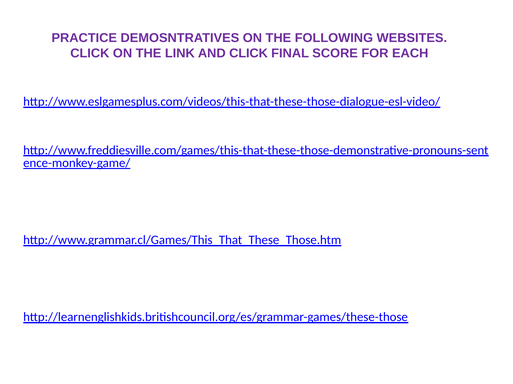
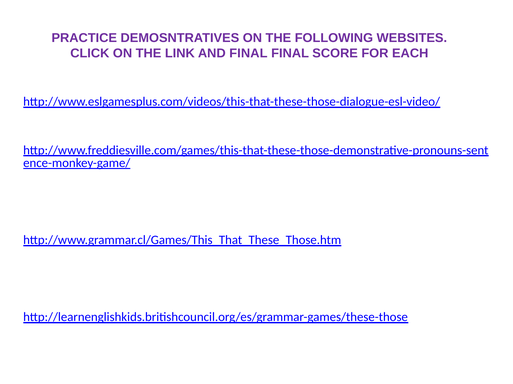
AND CLICK: CLICK -> FINAL
